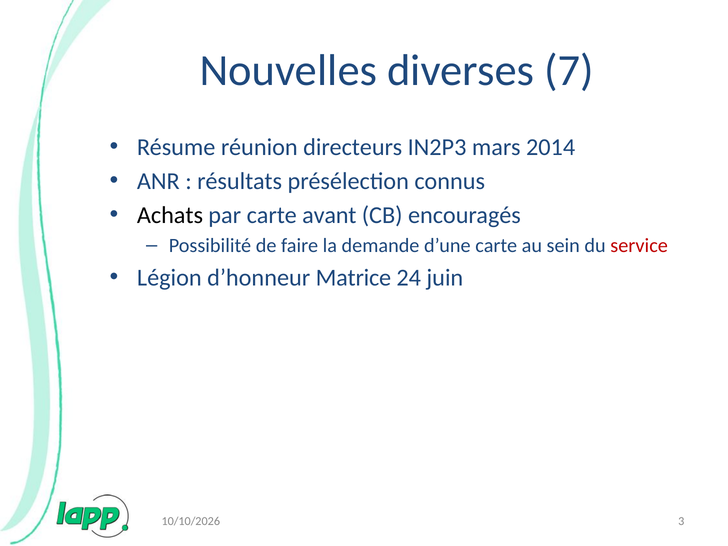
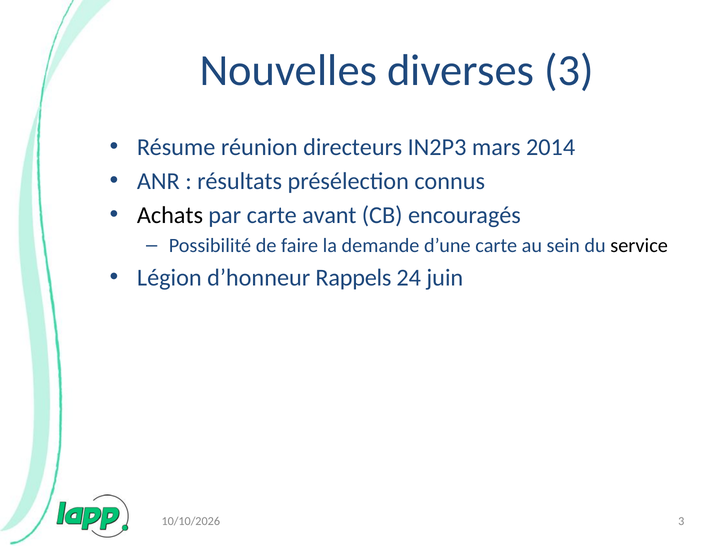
diverses 7: 7 -> 3
service colour: red -> black
Matrice: Matrice -> Rappels
